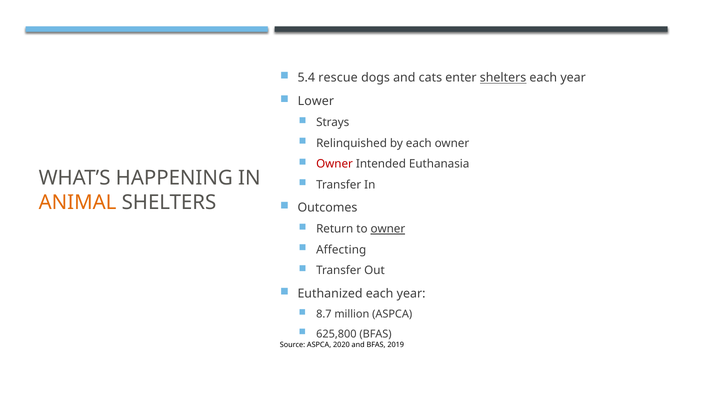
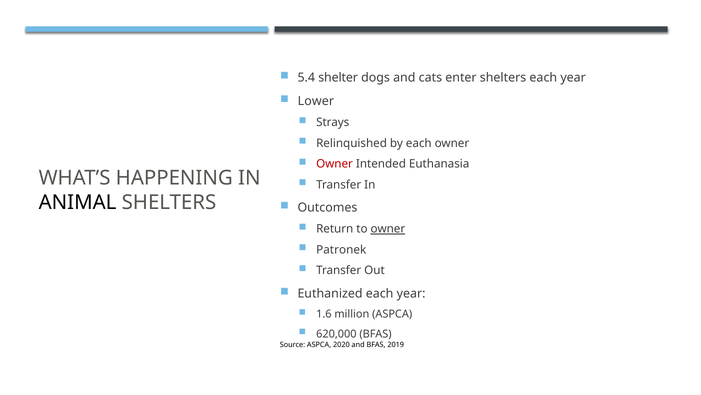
rescue: rescue -> shelter
shelters at (503, 78) underline: present -> none
ANIMAL colour: orange -> black
Affecting: Affecting -> Patronek
8.7: 8.7 -> 1.6
625,800: 625,800 -> 620,000
